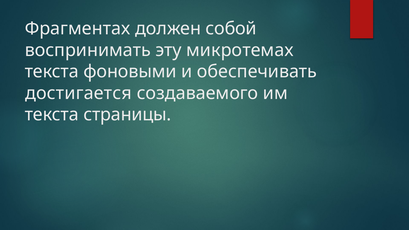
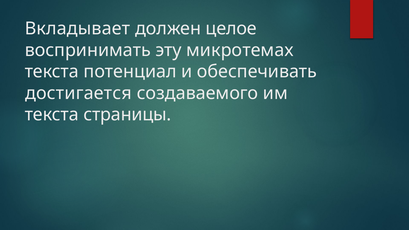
Фрагментах: Фрагментах -> Вкладывает
собой: собой -> целое
фоновыми: фоновыми -> потенциал
